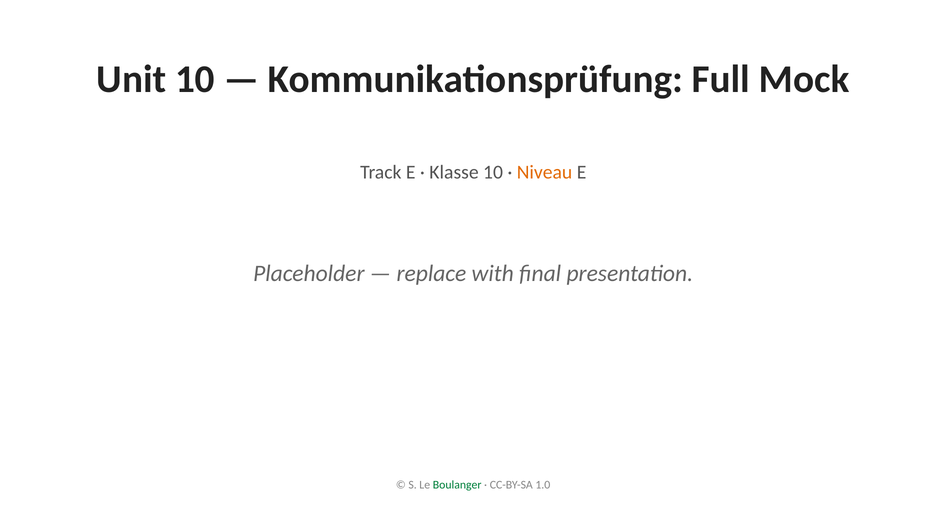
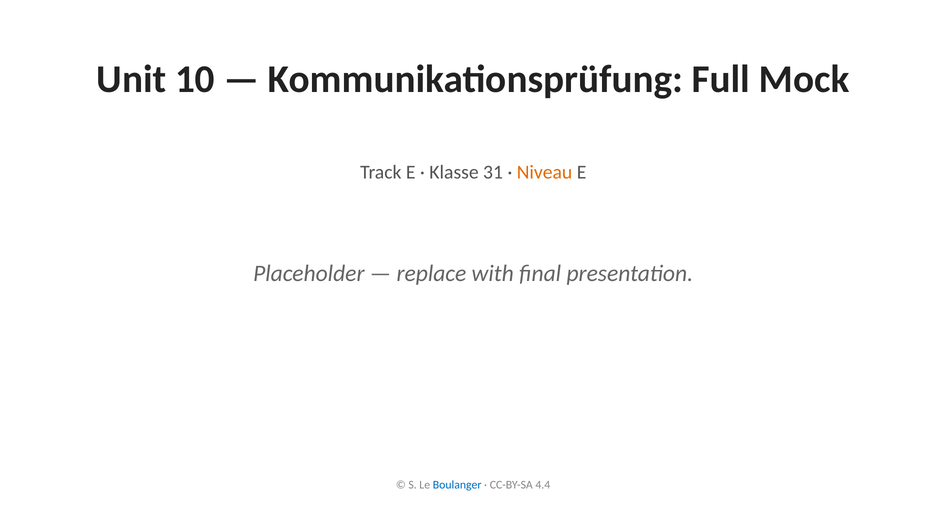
Klasse 10: 10 -> 31
Boulanger colour: green -> blue
1.0: 1.0 -> 4.4
